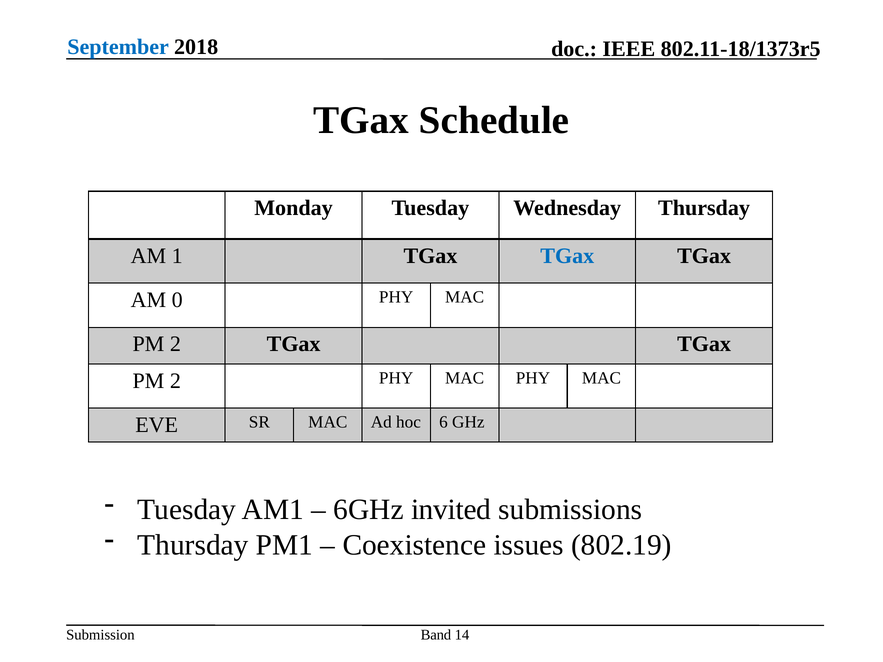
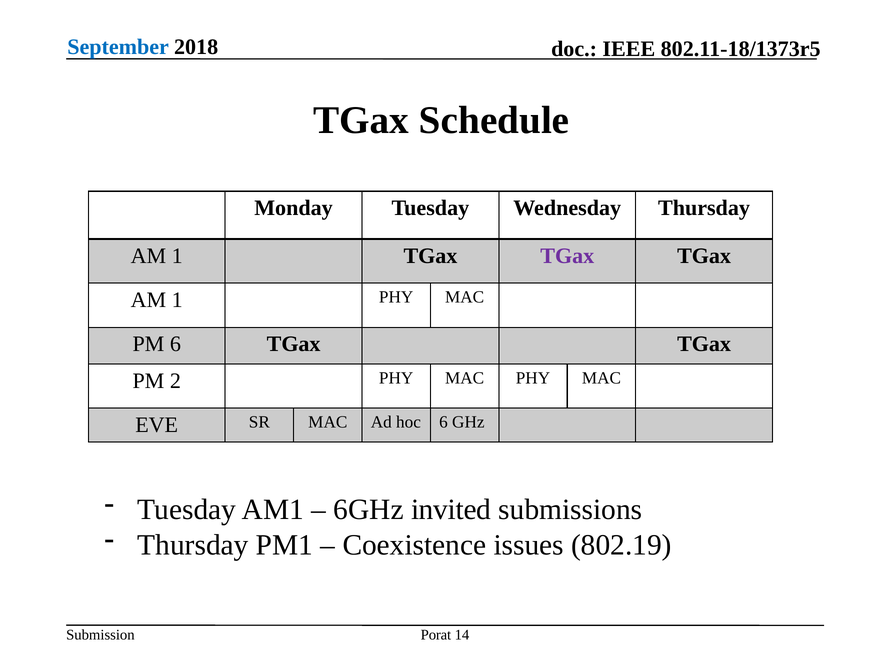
TGax at (567, 256) colour: blue -> purple
0 at (177, 300): 0 -> 1
2 at (175, 344): 2 -> 6
Band: Band -> Porat
